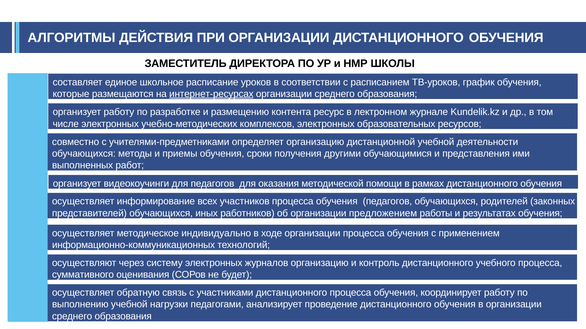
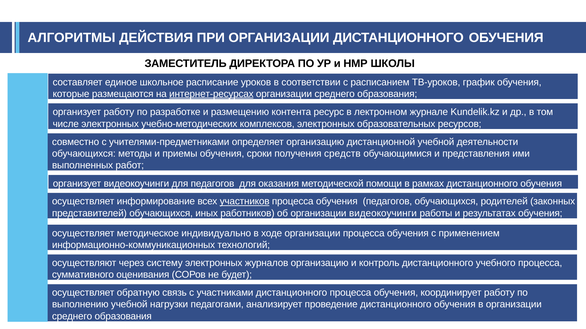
другими: другими -> средств
участников underline: none -> present
организации предложением: предложением -> видеокоучинги
